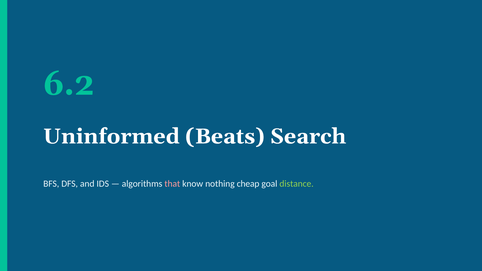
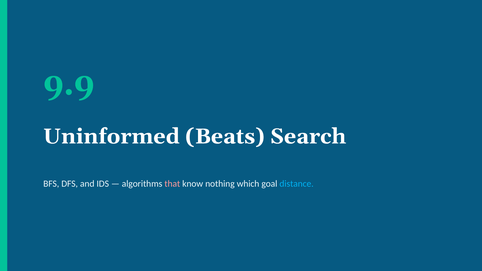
6.2: 6.2 -> 9.9
cheap: cheap -> which
distance colour: light green -> light blue
